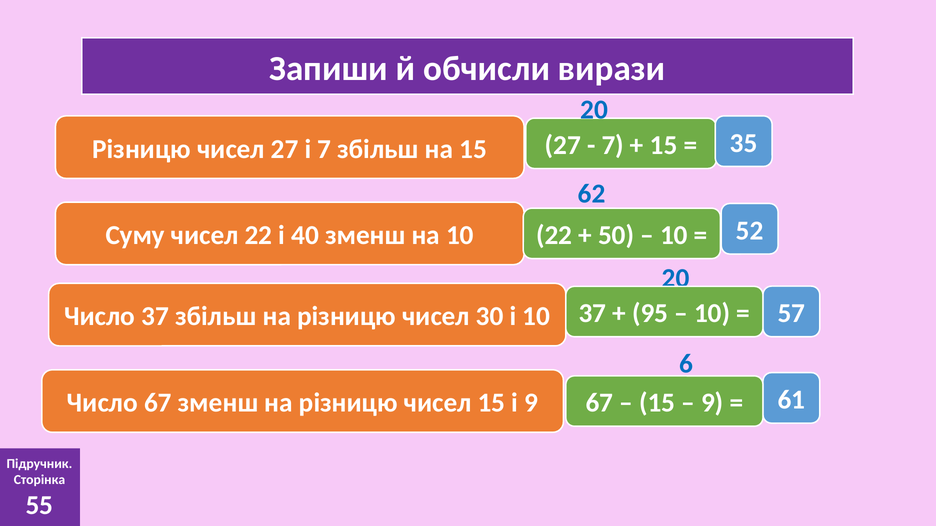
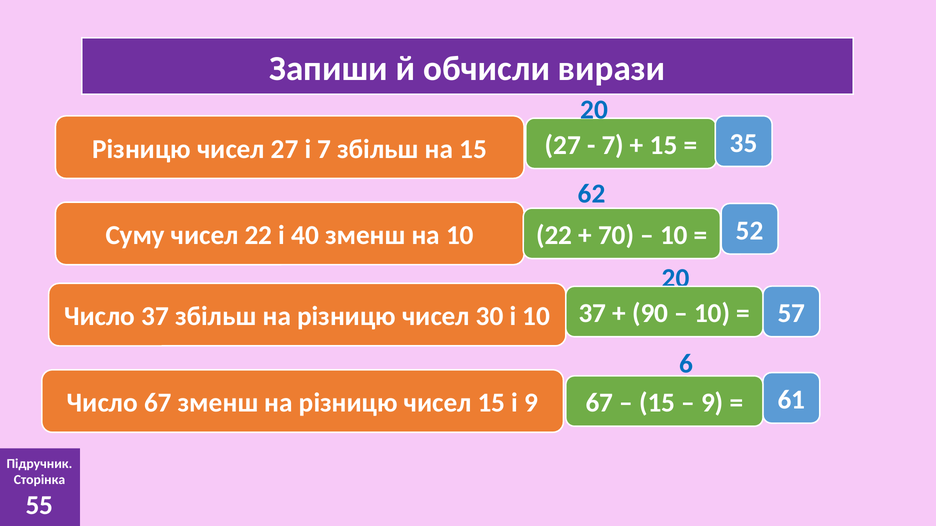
50: 50 -> 70
95: 95 -> 90
